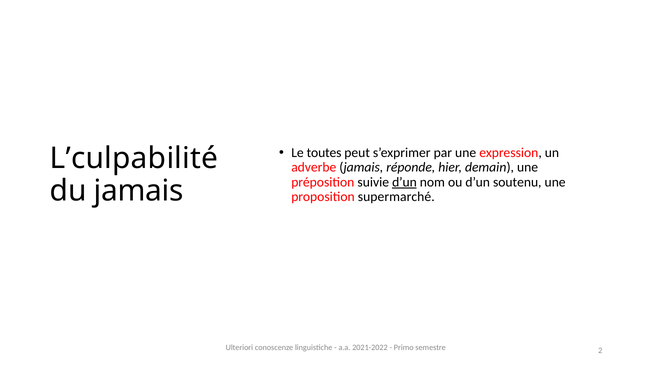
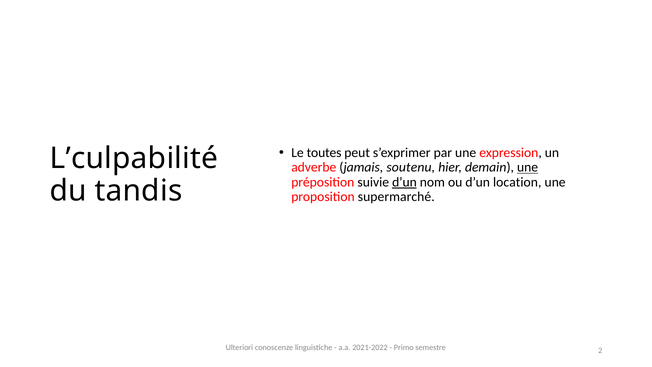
réponde: réponde -> soutenu
une at (528, 167) underline: none -> present
soutenu: soutenu -> location
du jamais: jamais -> tandis
